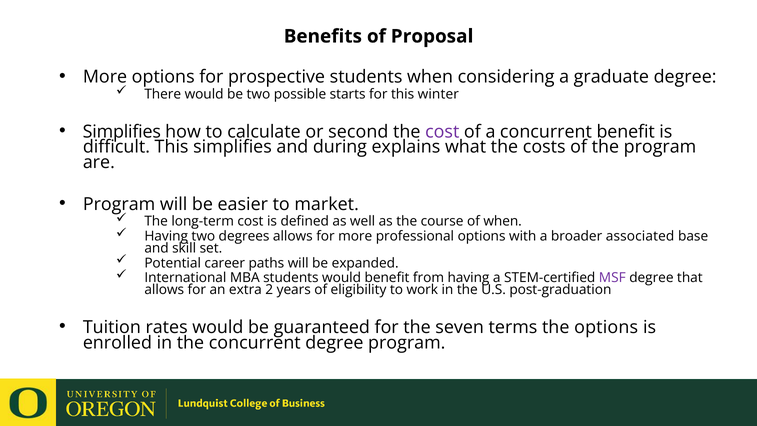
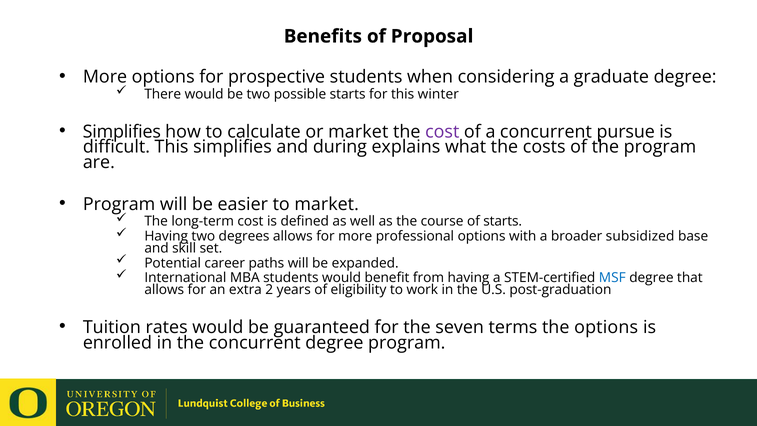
or second: second -> market
concurrent benefit: benefit -> pursue
of when: when -> starts
associated: associated -> subsidized
MSF colour: purple -> blue
